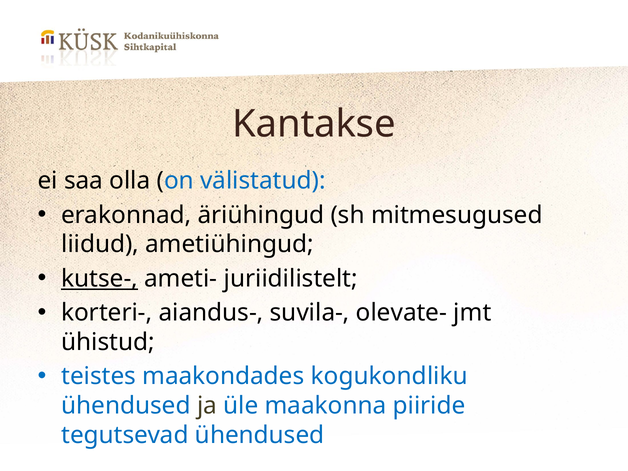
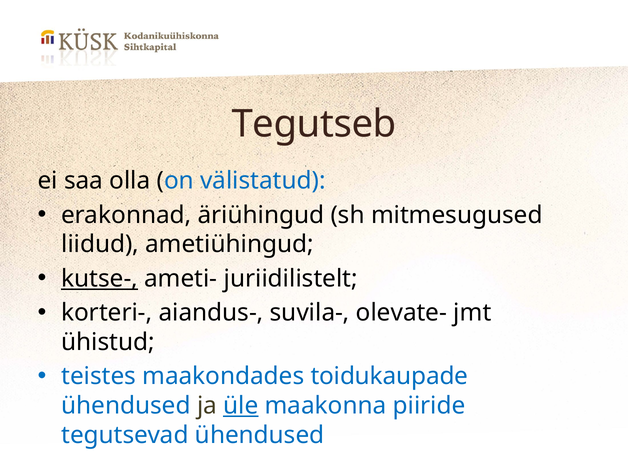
Kantakse: Kantakse -> Tegutseb
kogukondliku: kogukondliku -> toidukaupade
üle underline: none -> present
